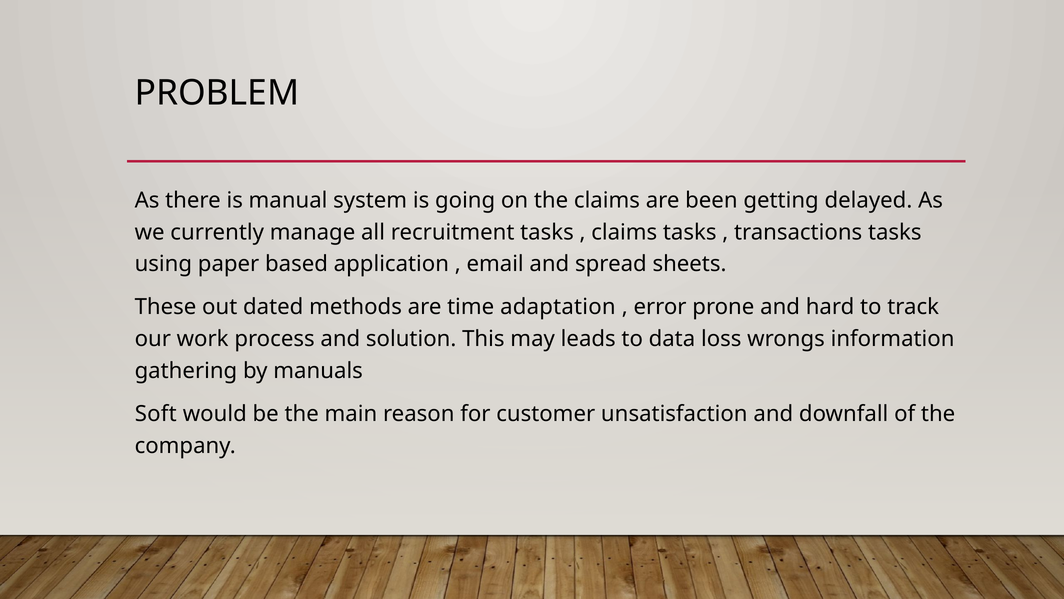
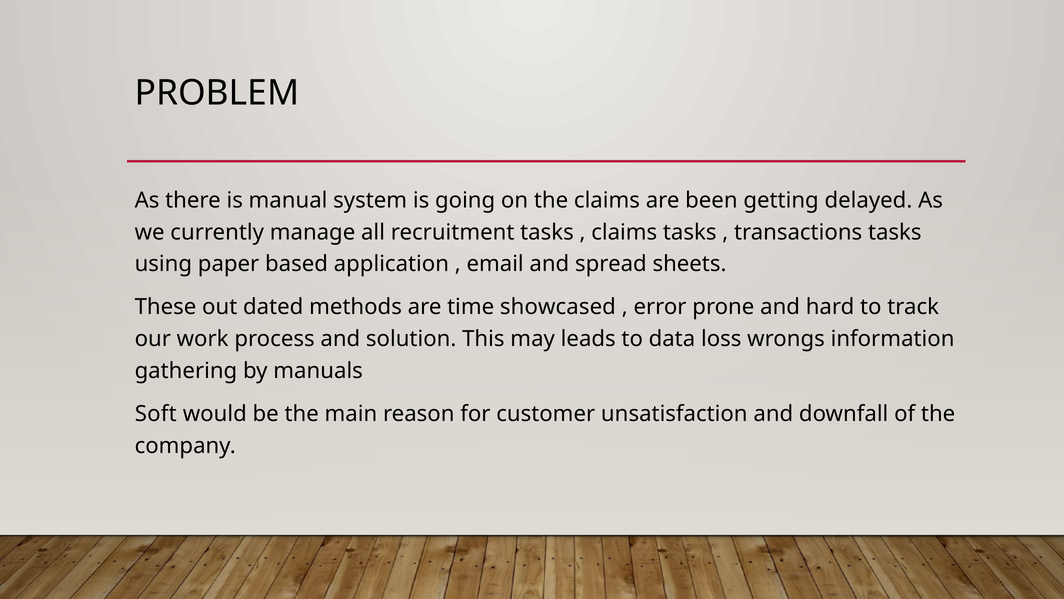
adaptation: adaptation -> showcased
